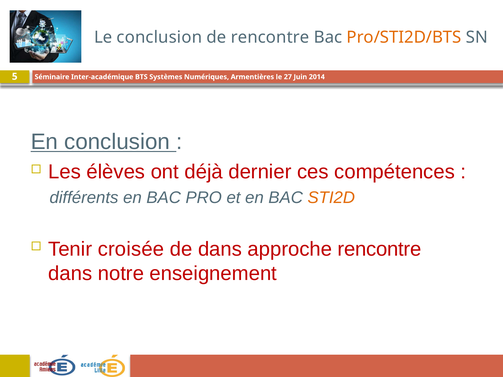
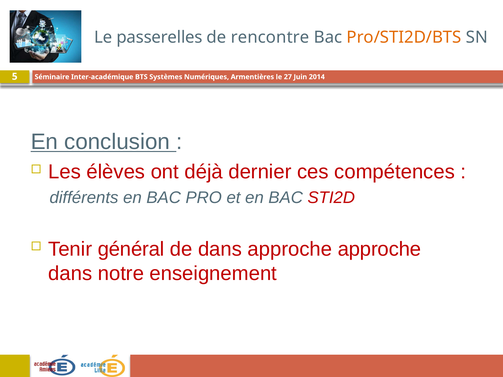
Le conclusion: conclusion -> passerelles
STI2D colour: orange -> red
croisée: croisée -> général
approche rencontre: rencontre -> approche
